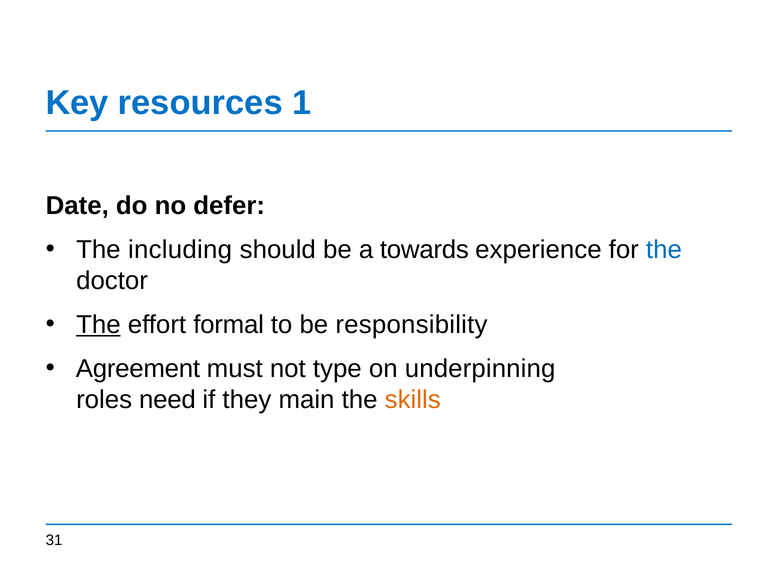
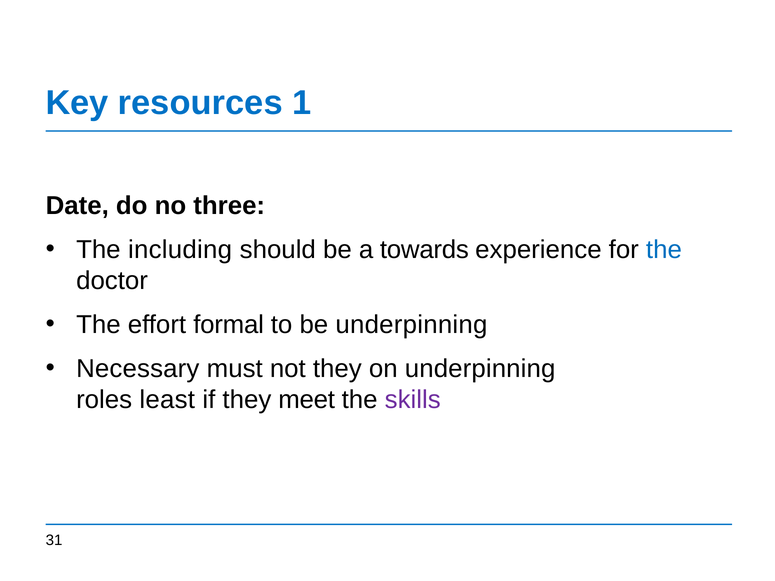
defer: defer -> three
The at (98, 325) underline: present -> none
be responsibility: responsibility -> underpinning
Agreement: Agreement -> Necessary
not type: type -> they
need: need -> least
main: main -> meet
skills colour: orange -> purple
